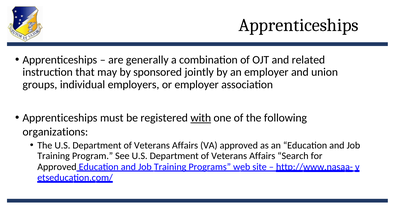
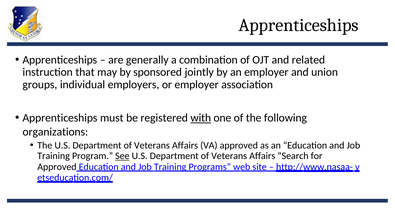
See underline: none -> present
